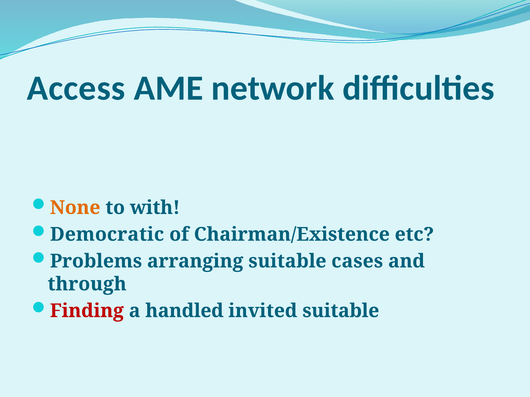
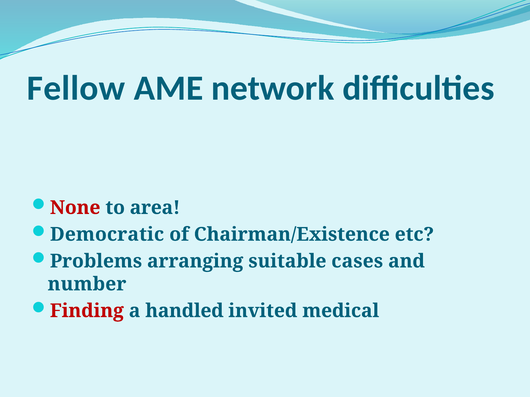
Access: Access -> Fellow
None colour: orange -> red
with: with -> area
through: through -> number
invited suitable: suitable -> medical
